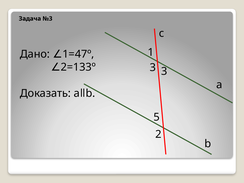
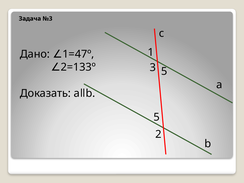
3 3: 3 -> 5
